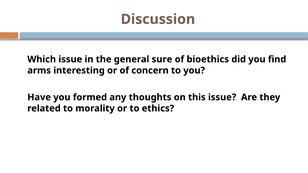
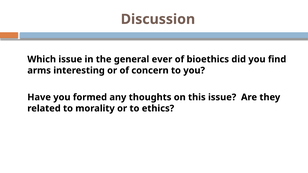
sure: sure -> ever
